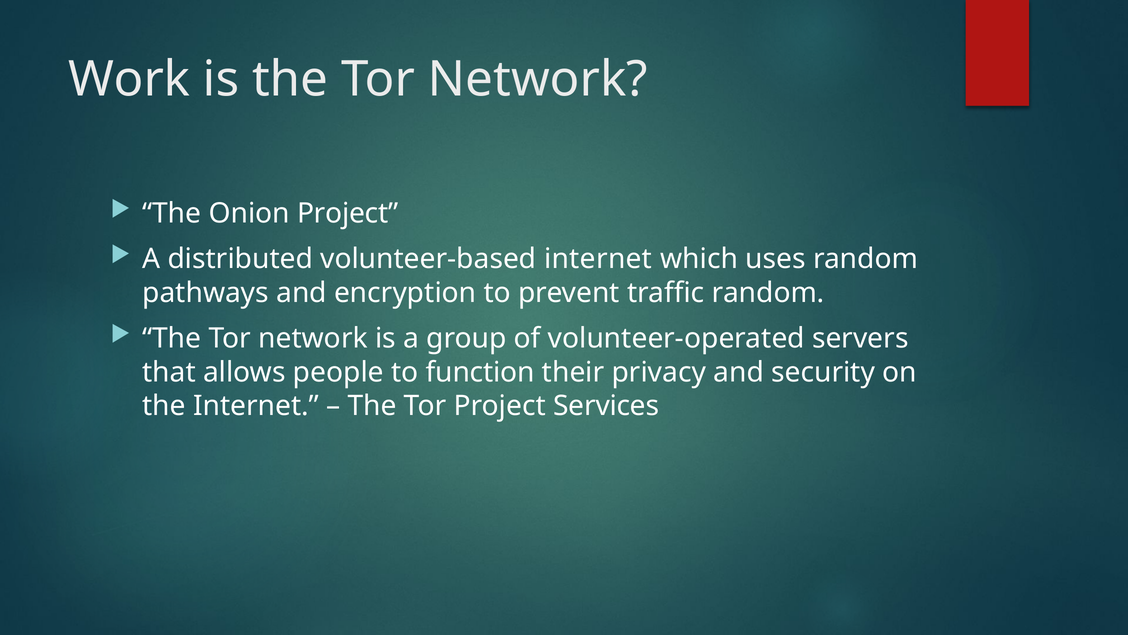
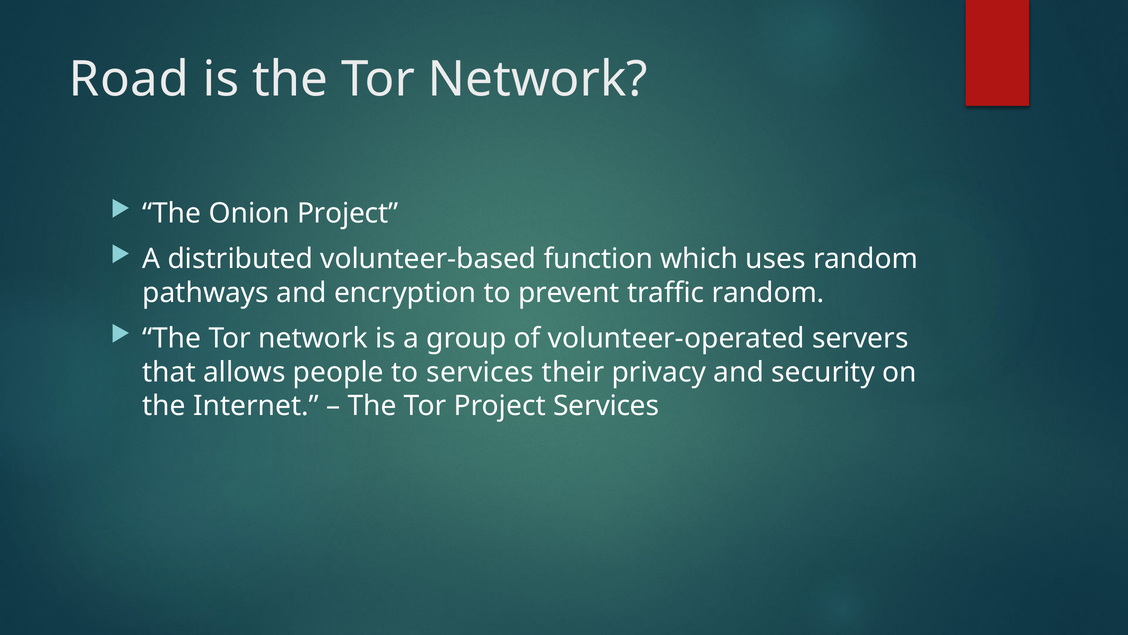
Work: Work -> Road
volunteer-based internet: internet -> function
to function: function -> services
